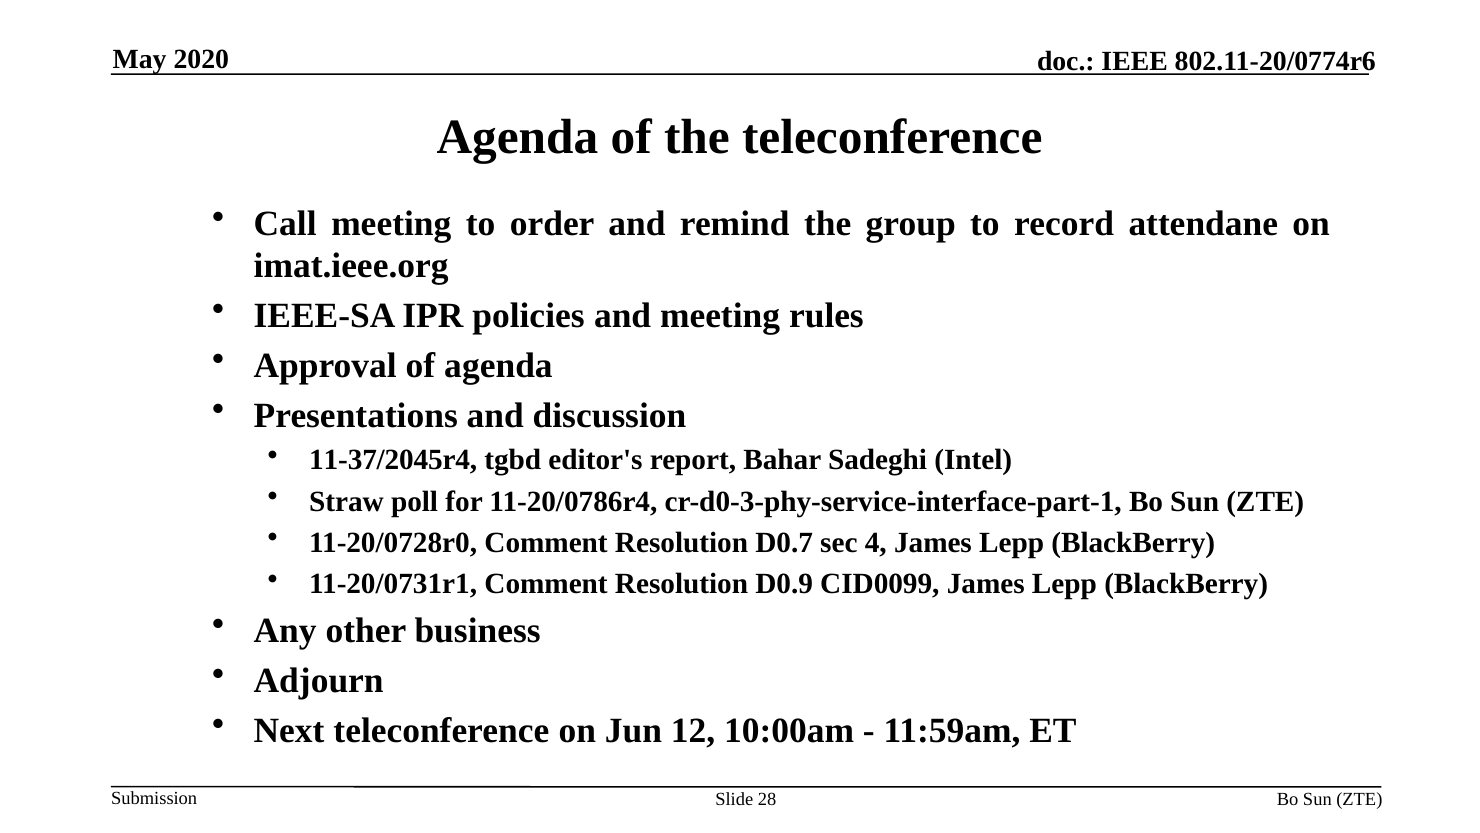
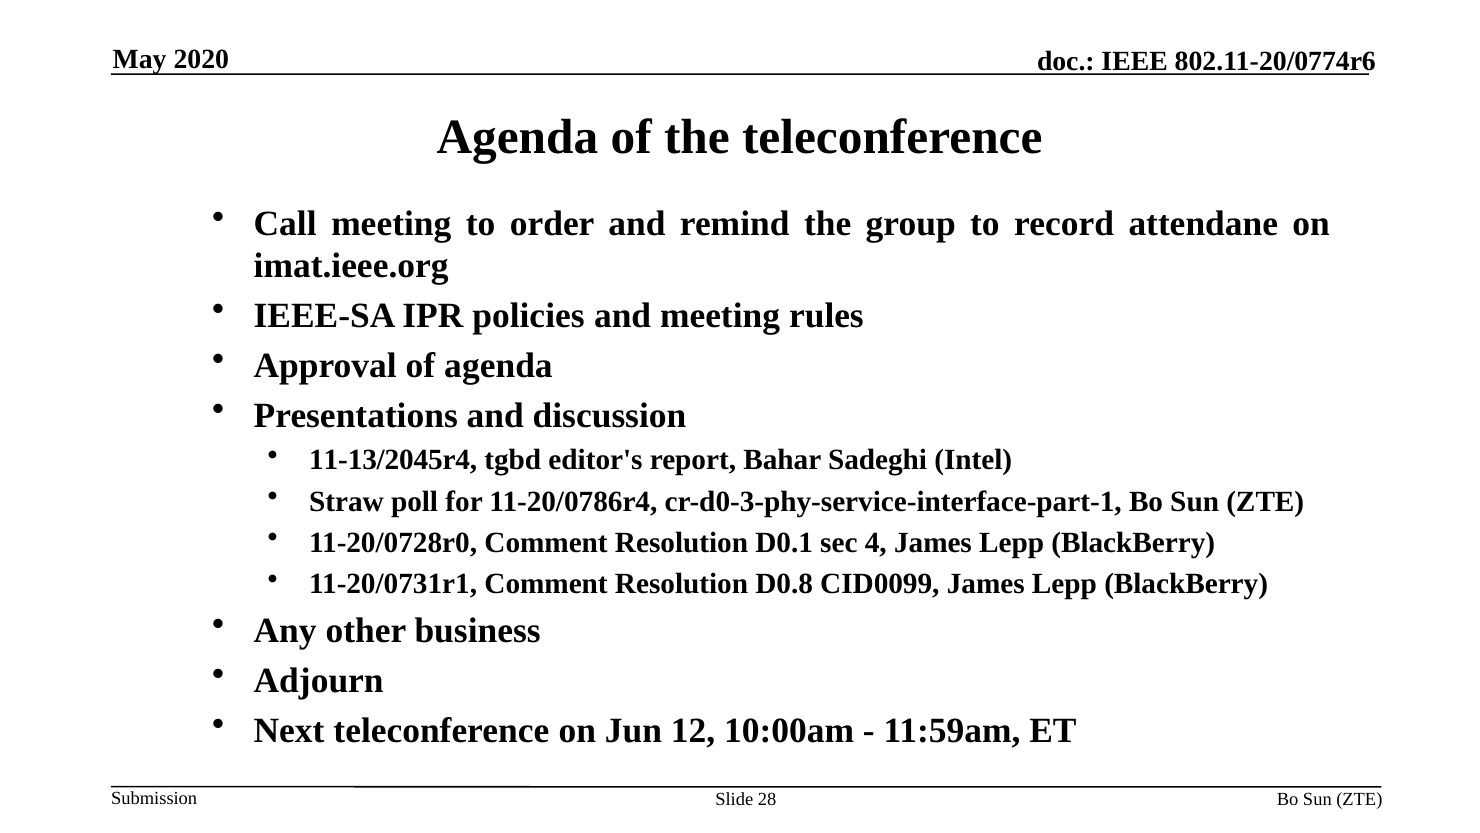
11-37/2045r4: 11-37/2045r4 -> 11-13/2045r4
D0.7: D0.7 -> D0.1
D0.9: D0.9 -> D0.8
